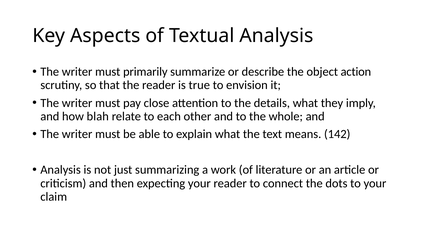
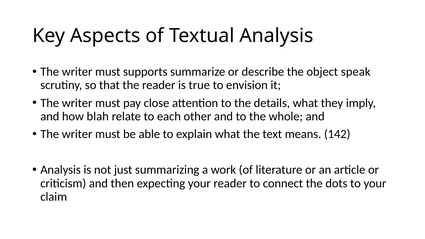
primarily: primarily -> supports
action: action -> speak
